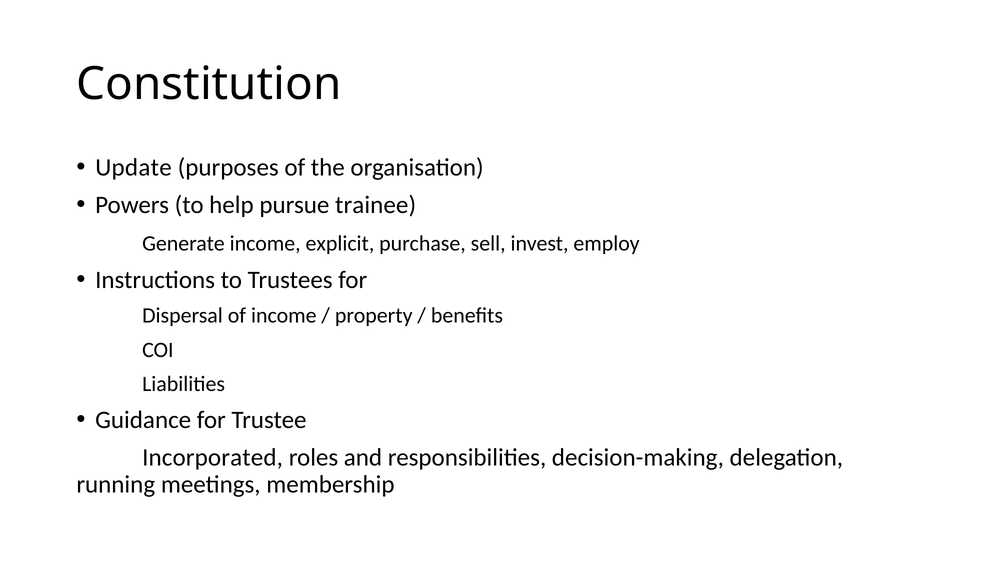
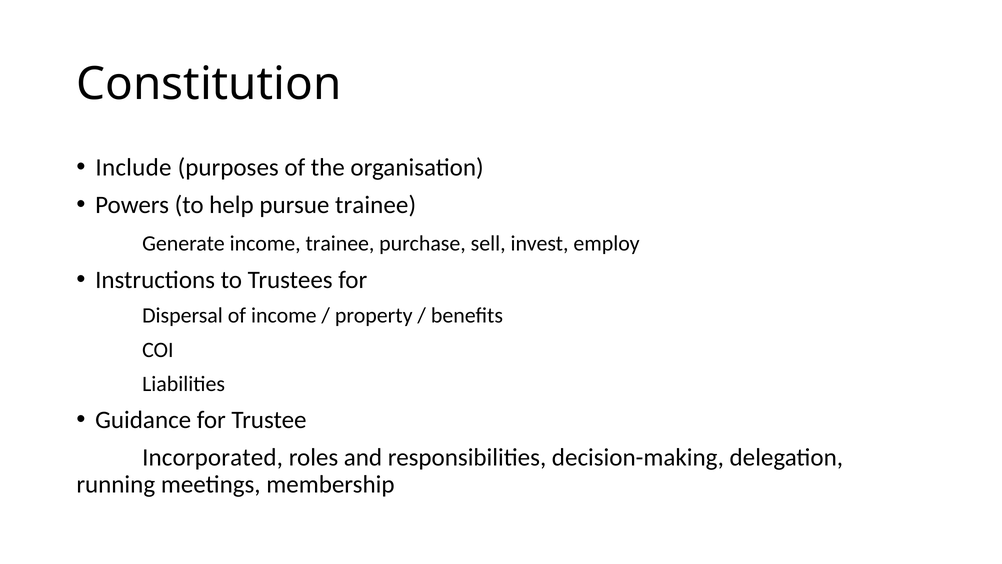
Update: Update -> Include
income explicit: explicit -> trainee
